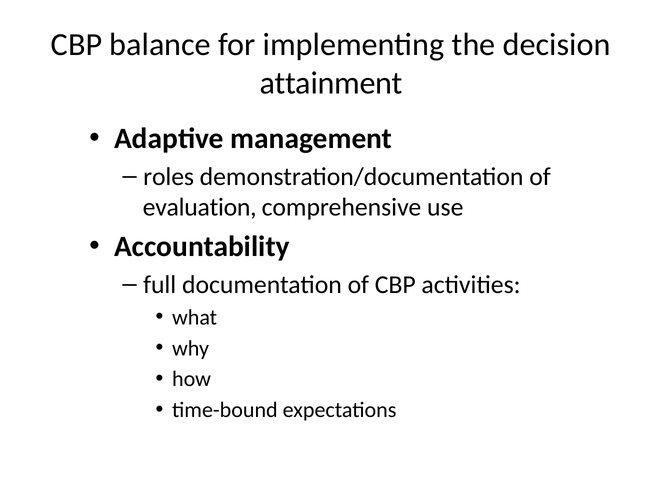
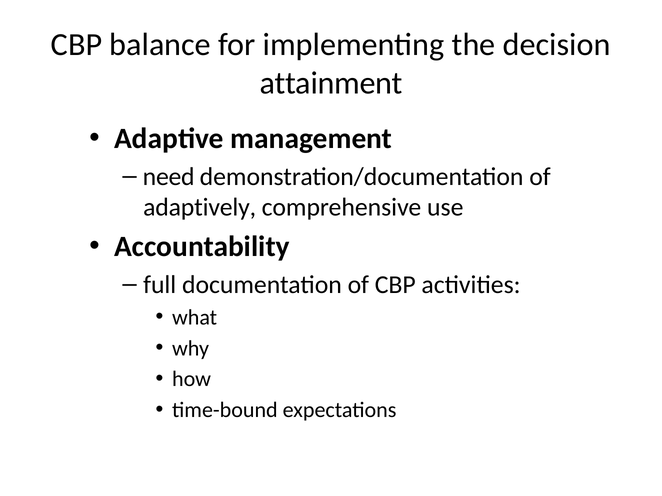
roles: roles -> need
evaluation: evaluation -> adaptively
